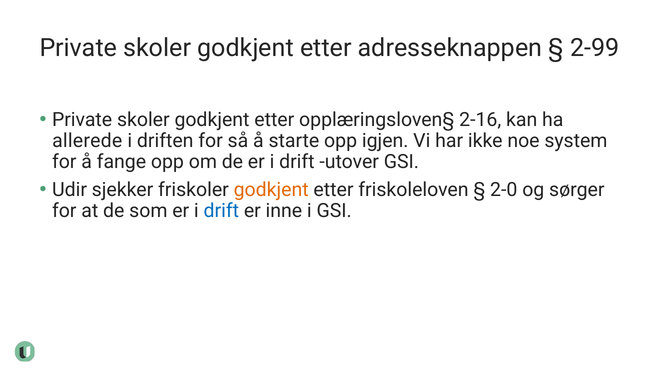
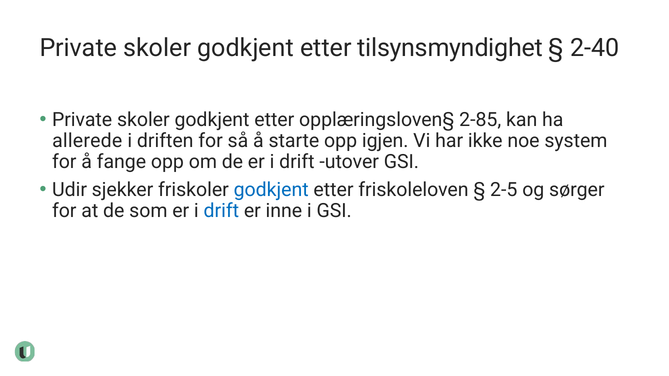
adresseknappen: adresseknappen -> tilsynsmyndighet
2-99: 2-99 -> 2-40
2-16: 2-16 -> 2-85
godkjent at (271, 190) colour: orange -> blue
2-0: 2-0 -> 2-5
